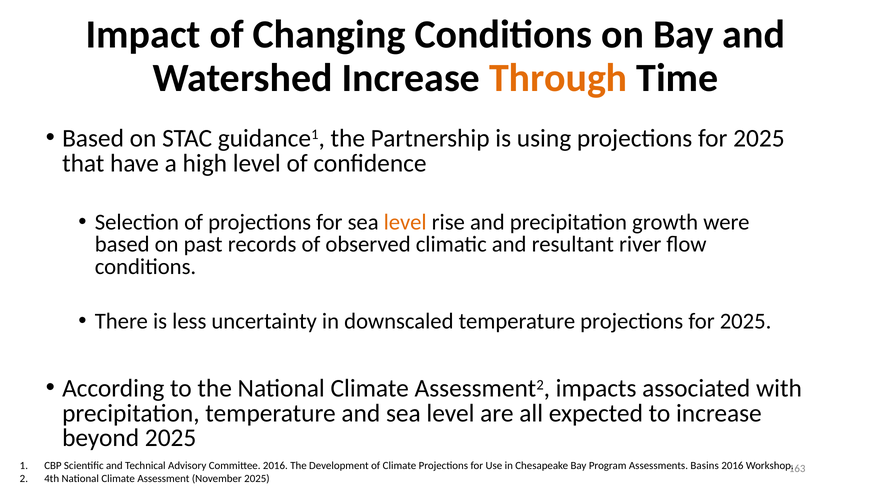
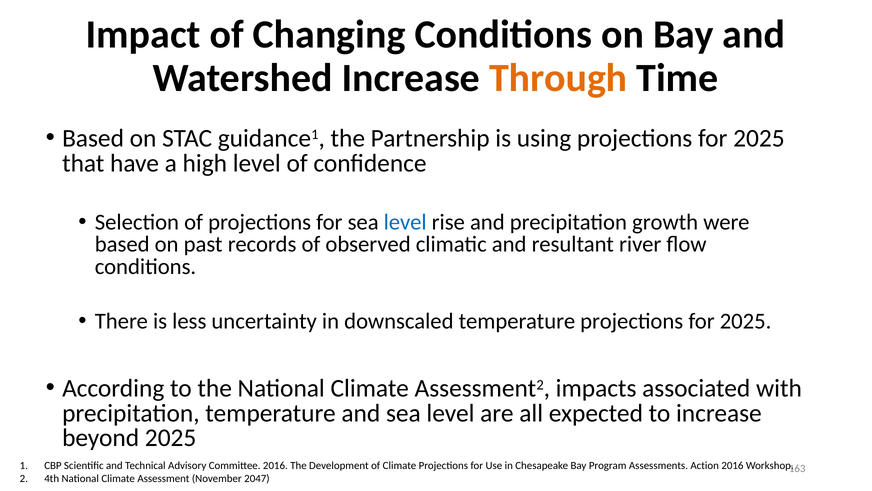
level at (405, 222) colour: orange -> blue
Basins: Basins -> Action
November 2025: 2025 -> 2047
